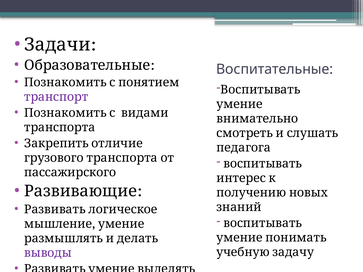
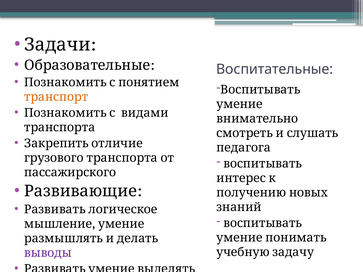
транспорт colour: purple -> orange
